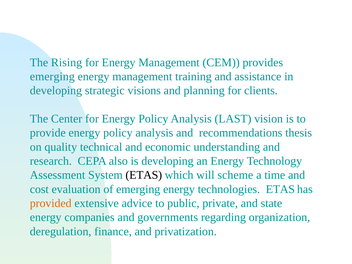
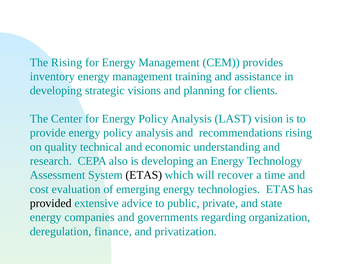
emerging at (52, 77): emerging -> inventory
recommendations thesis: thesis -> rising
scheme: scheme -> recover
provided colour: orange -> black
